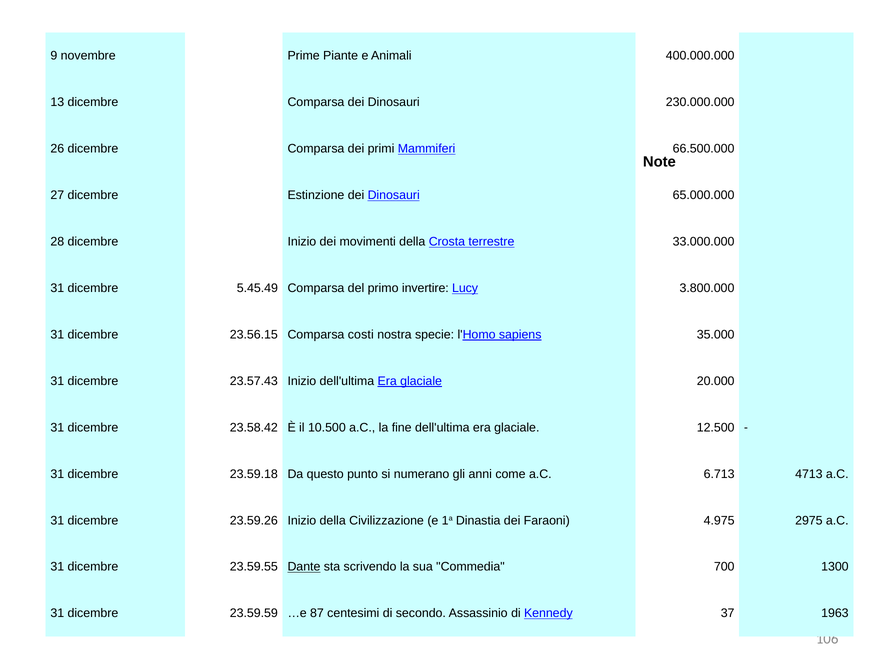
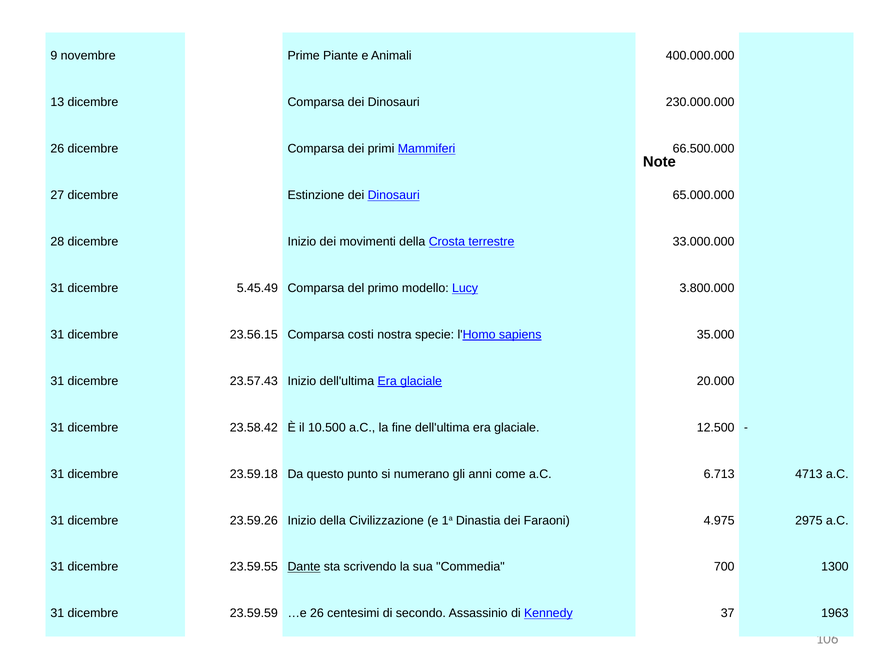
invertire: invertire -> modello
…e 87: 87 -> 26
